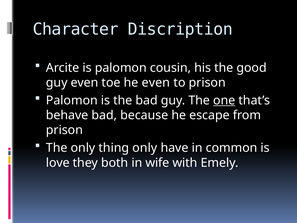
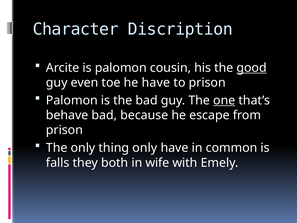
good underline: none -> present
he even: even -> have
love: love -> falls
